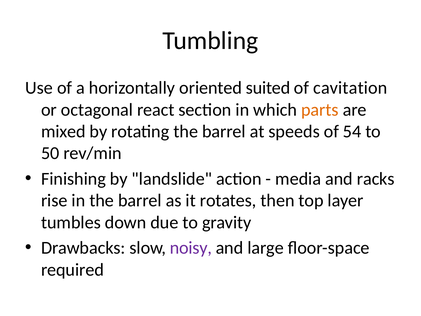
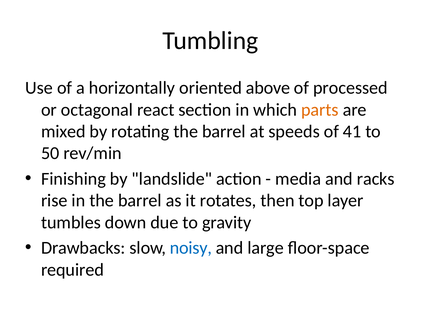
suited: suited -> above
cavitation: cavitation -> processed
54: 54 -> 41
noisy colour: purple -> blue
